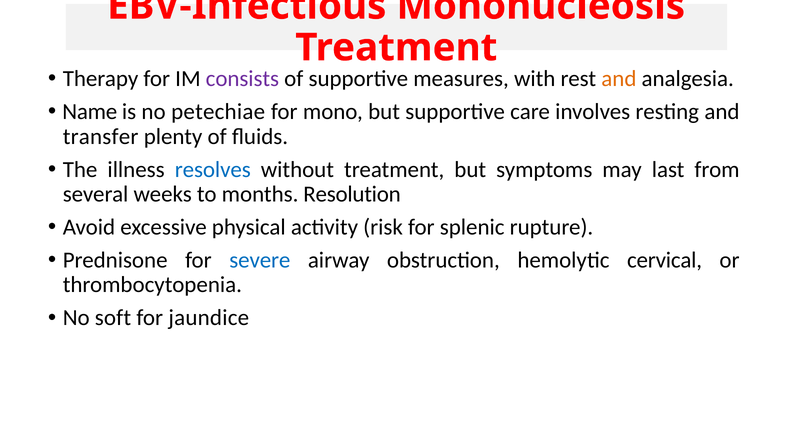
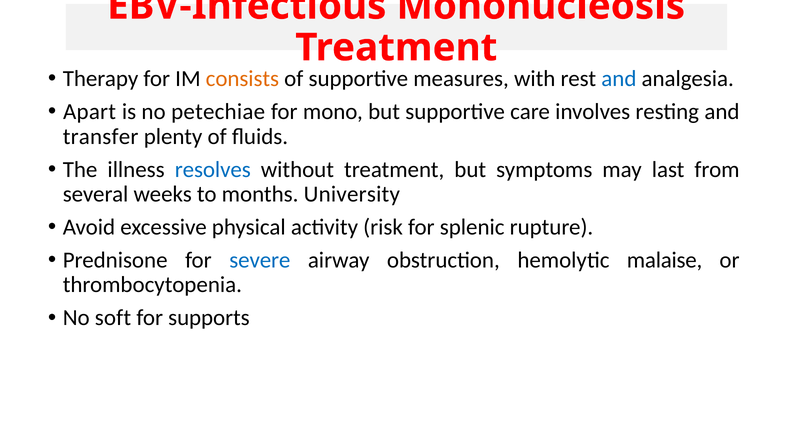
consists colour: purple -> orange
and at (619, 79) colour: orange -> blue
Name: Name -> Apart
Resolution: Resolution -> University
cervical: cervical -> malaise
jaundice: jaundice -> supports
